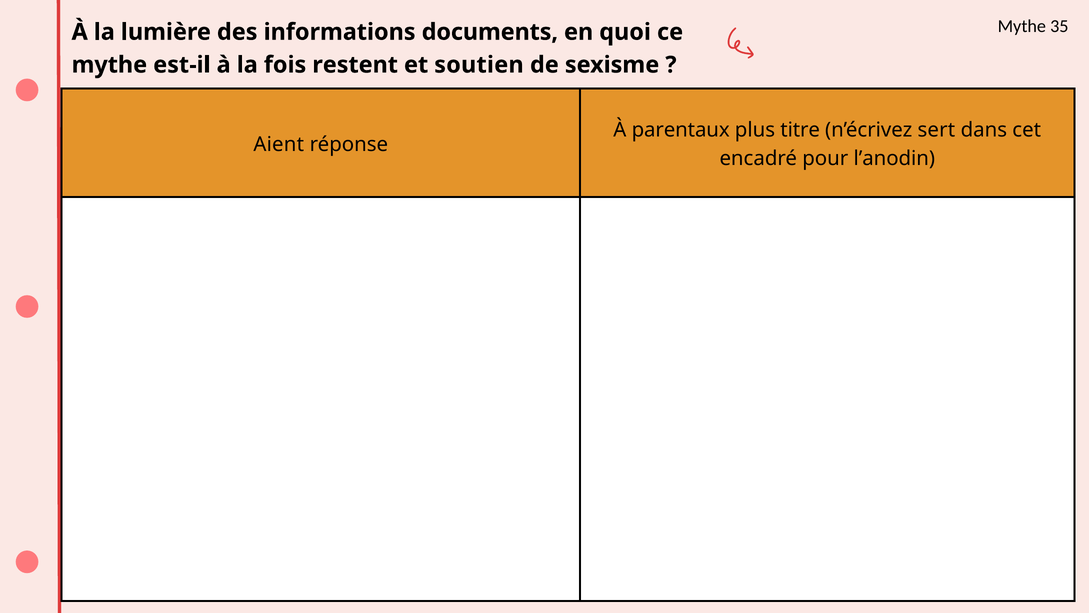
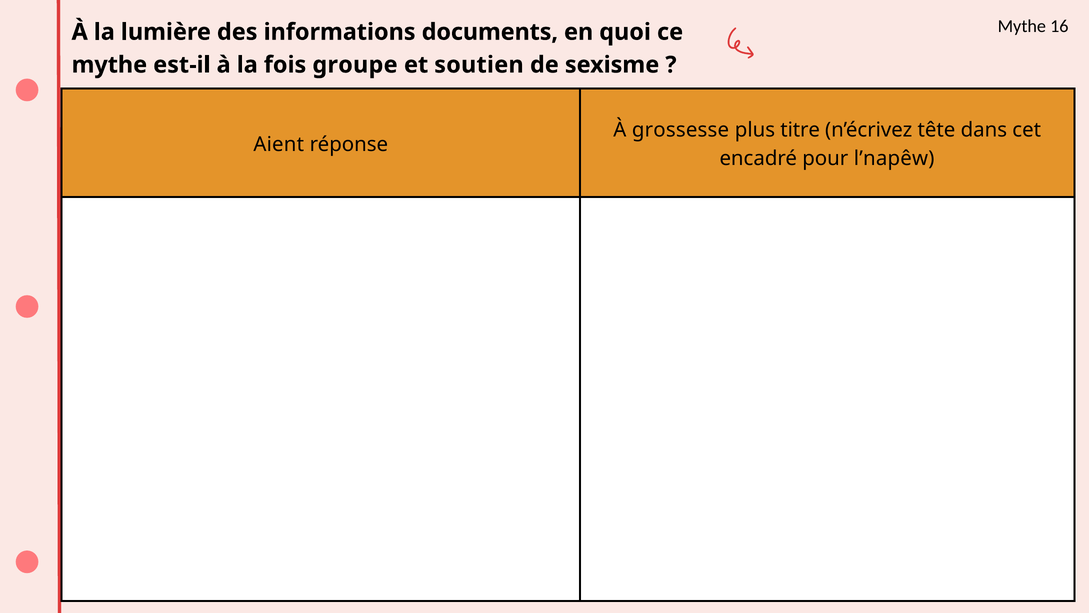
35: 35 -> 16
restent: restent -> groupe
parentaux: parentaux -> grossesse
sert: sert -> tête
l’anodin: l’anodin -> l’napêw
